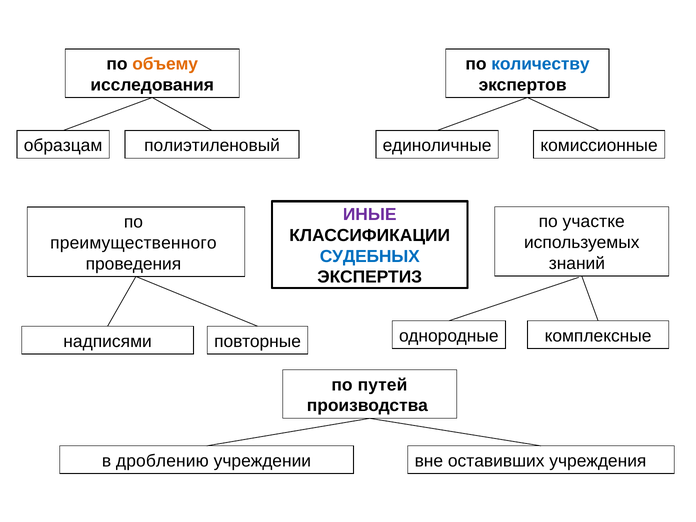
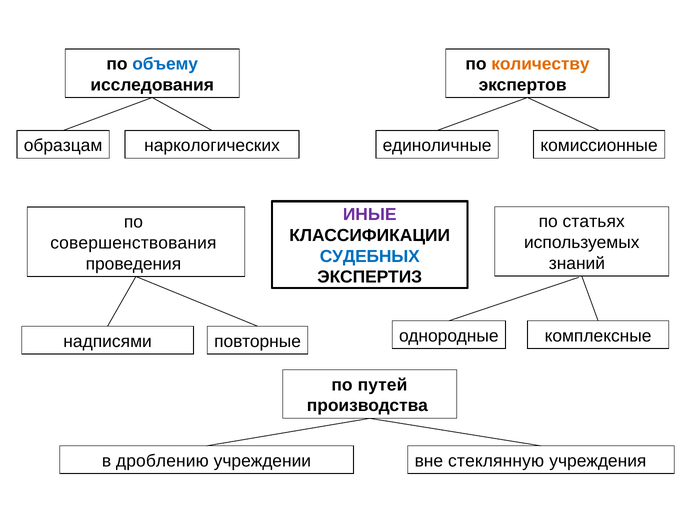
объему colour: orange -> blue
количеству colour: blue -> orange
полиэтиленовый: полиэтиленовый -> наркологических
участке: участке -> статьях
преимущественного: преимущественного -> совершенствования
оставивших: оставивших -> стеклянную
